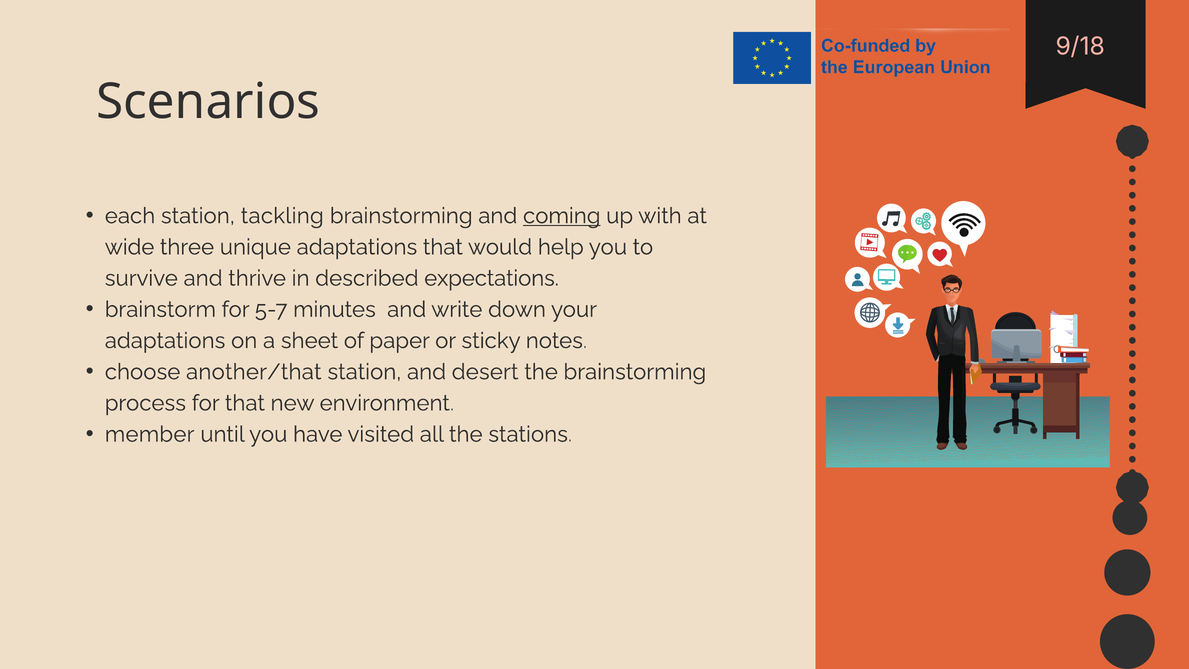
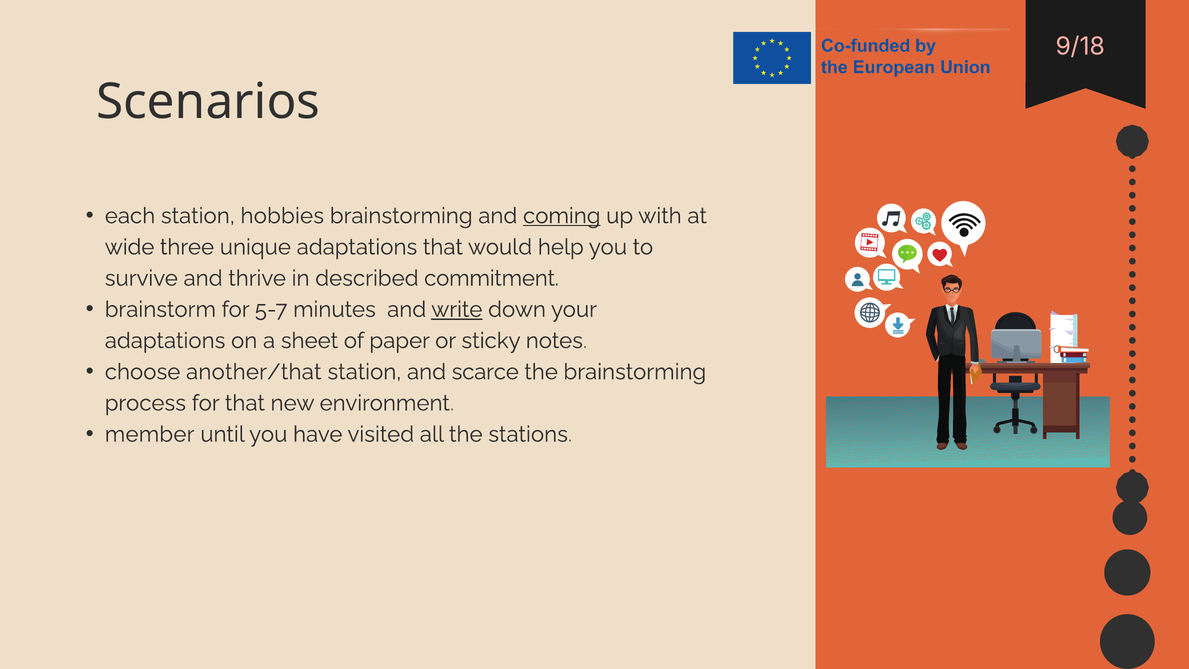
tackling: tackling -> hobbies
expectations: expectations -> commitment
write underline: none -> present
desert: desert -> scarce
